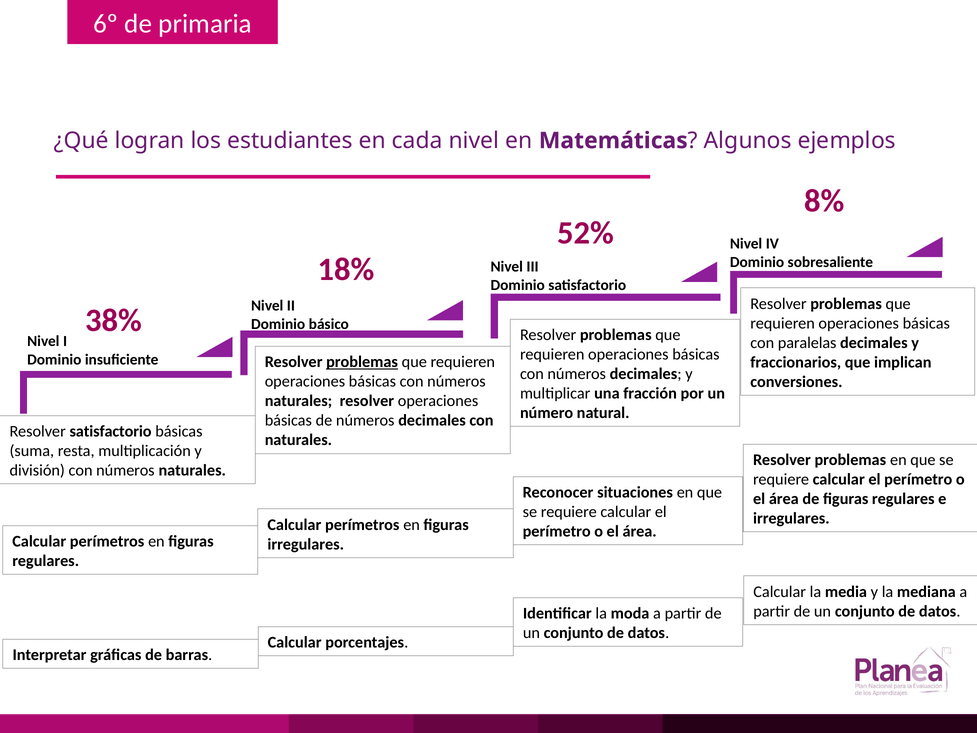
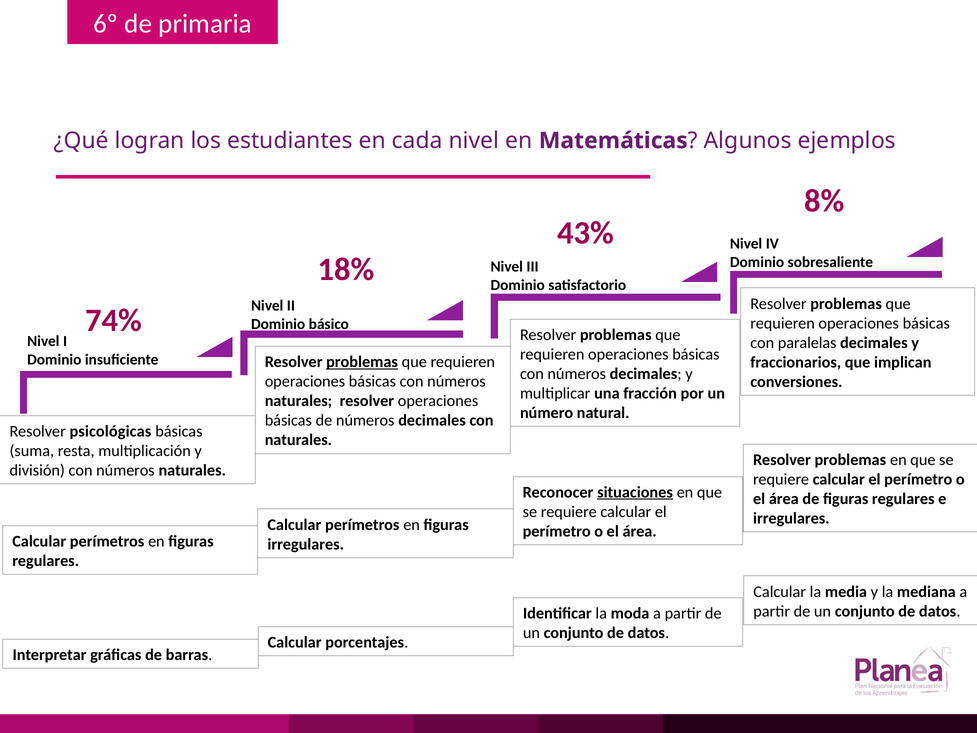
52%: 52% -> 43%
38%: 38% -> 74%
Resolver satisfactorio: satisfactorio -> psicológicas
situaciones underline: none -> present
